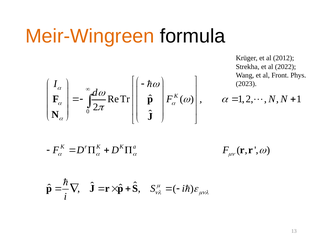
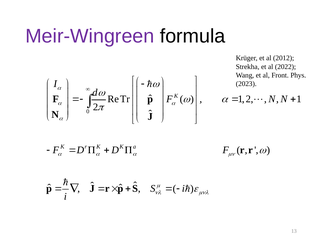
Meir-Wingreen colour: orange -> purple
